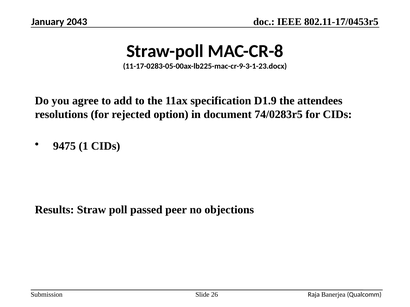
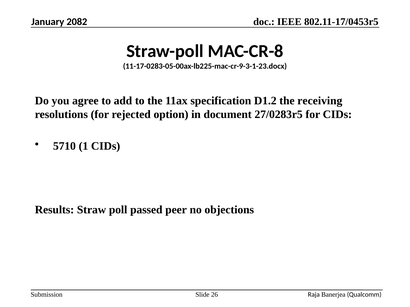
2043: 2043 -> 2082
D1.9: D1.9 -> D1.2
attendees: attendees -> receiving
74/0283r5: 74/0283r5 -> 27/0283r5
9475: 9475 -> 5710
